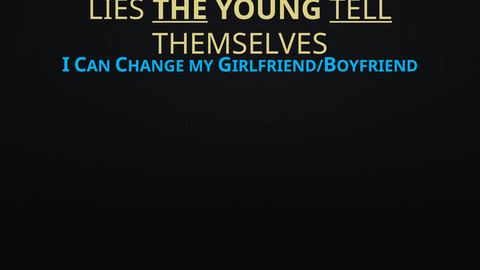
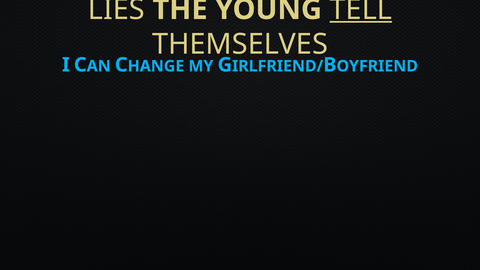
THE underline: present -> none
